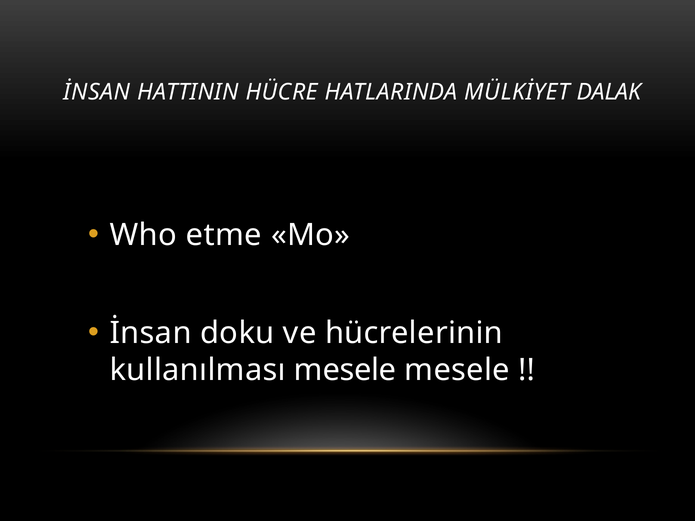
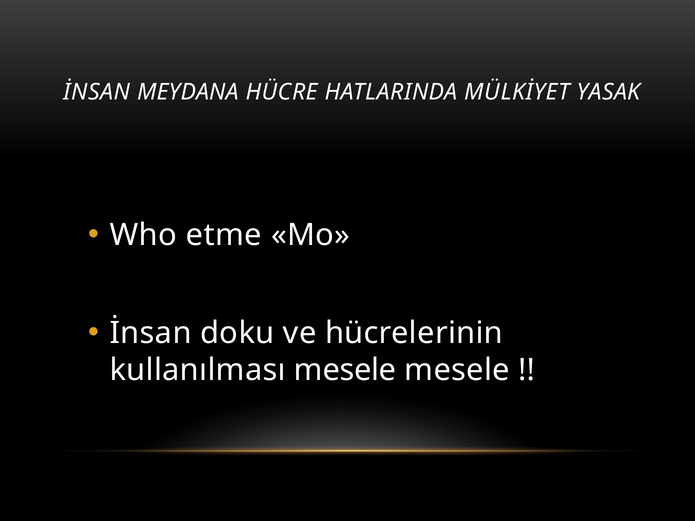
HATTININ: HATTININ -> MEYDANA
DALAK: DALAK -> YASAK
